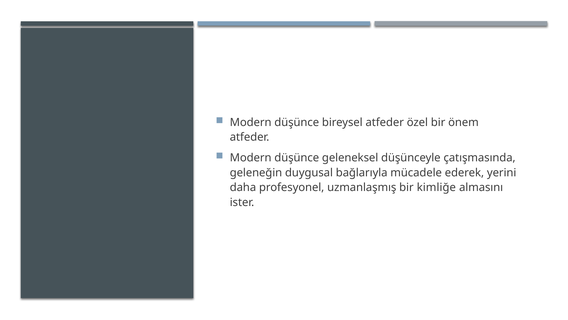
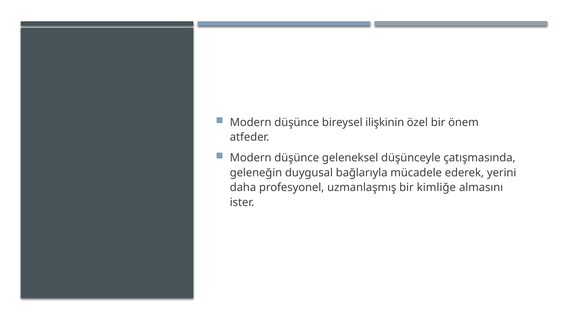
bireysel atfeder: atfeder -> ilişkinin
